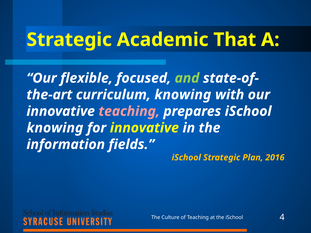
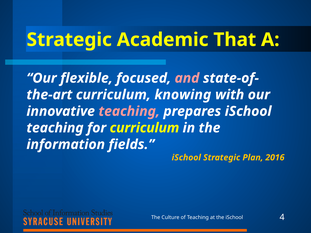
and colour: light green -> pink
knowing at (55, 128): knowing -> teaching
for innovative: innovative -> curriculum
